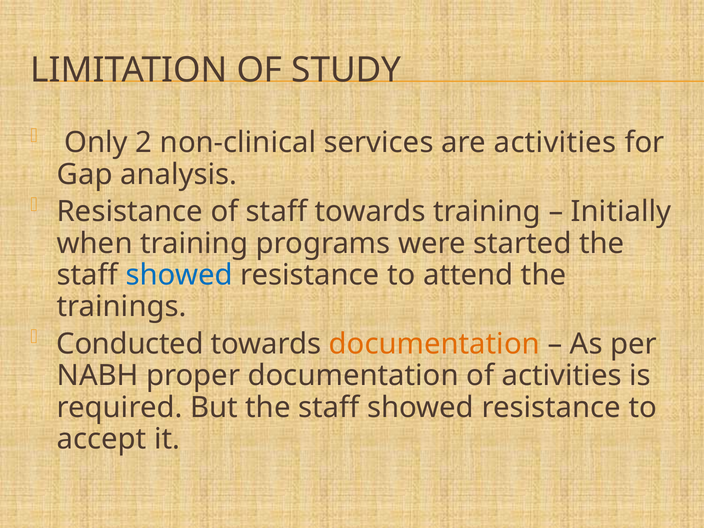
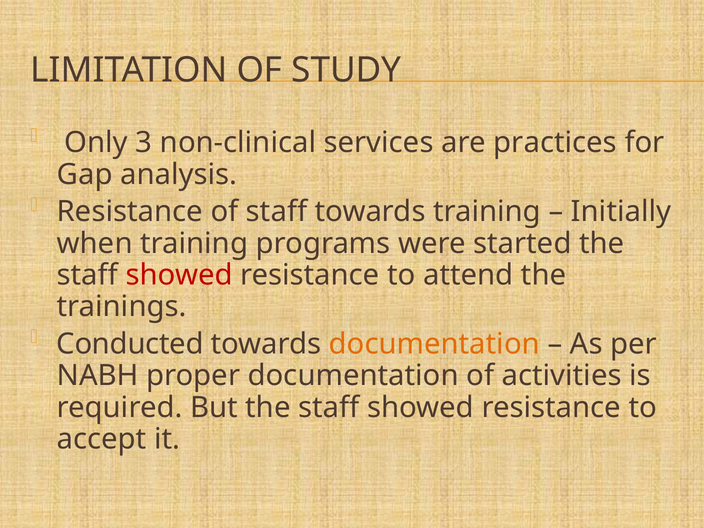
2: 2 -> 3
are activities: activities -> practices
showed at (179, 275) colour: blue -> red
